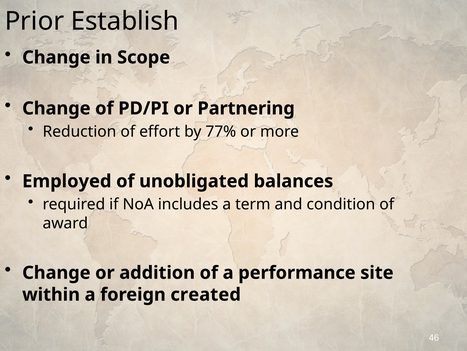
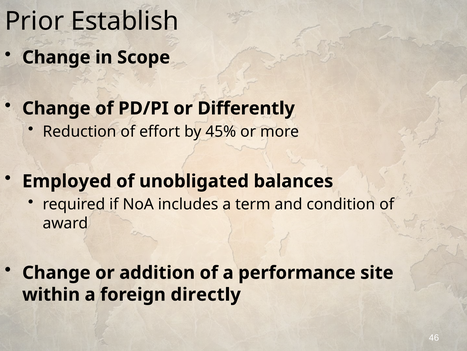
Partnering: Partnering -> Differently
77%: 77% -> 45%
created: created -> directly
